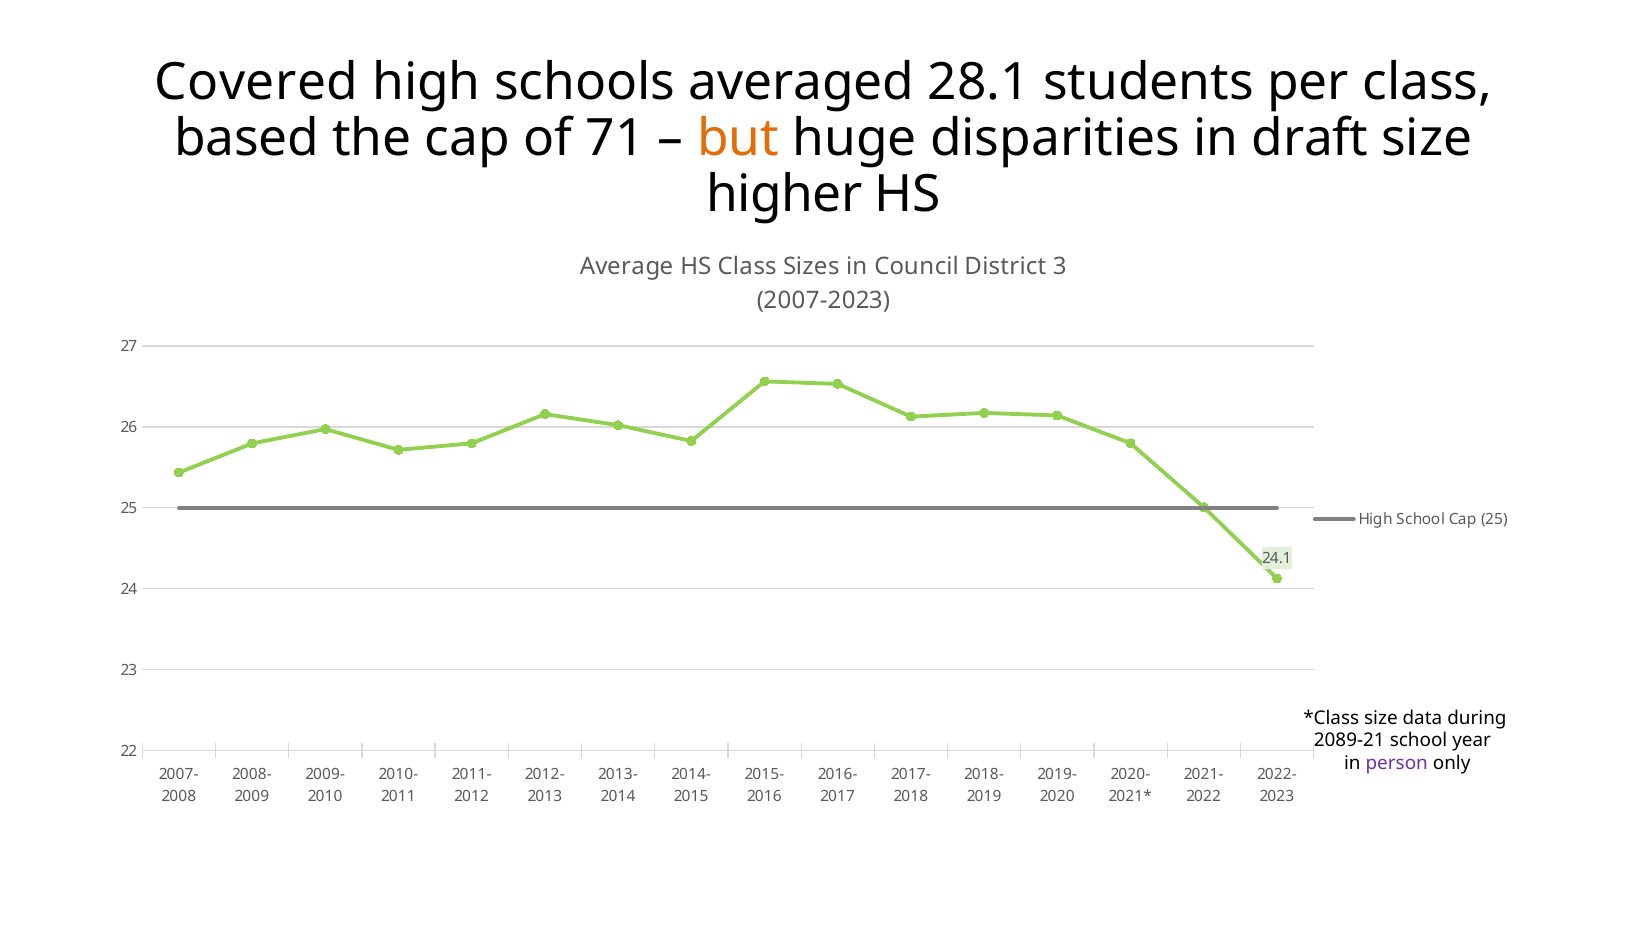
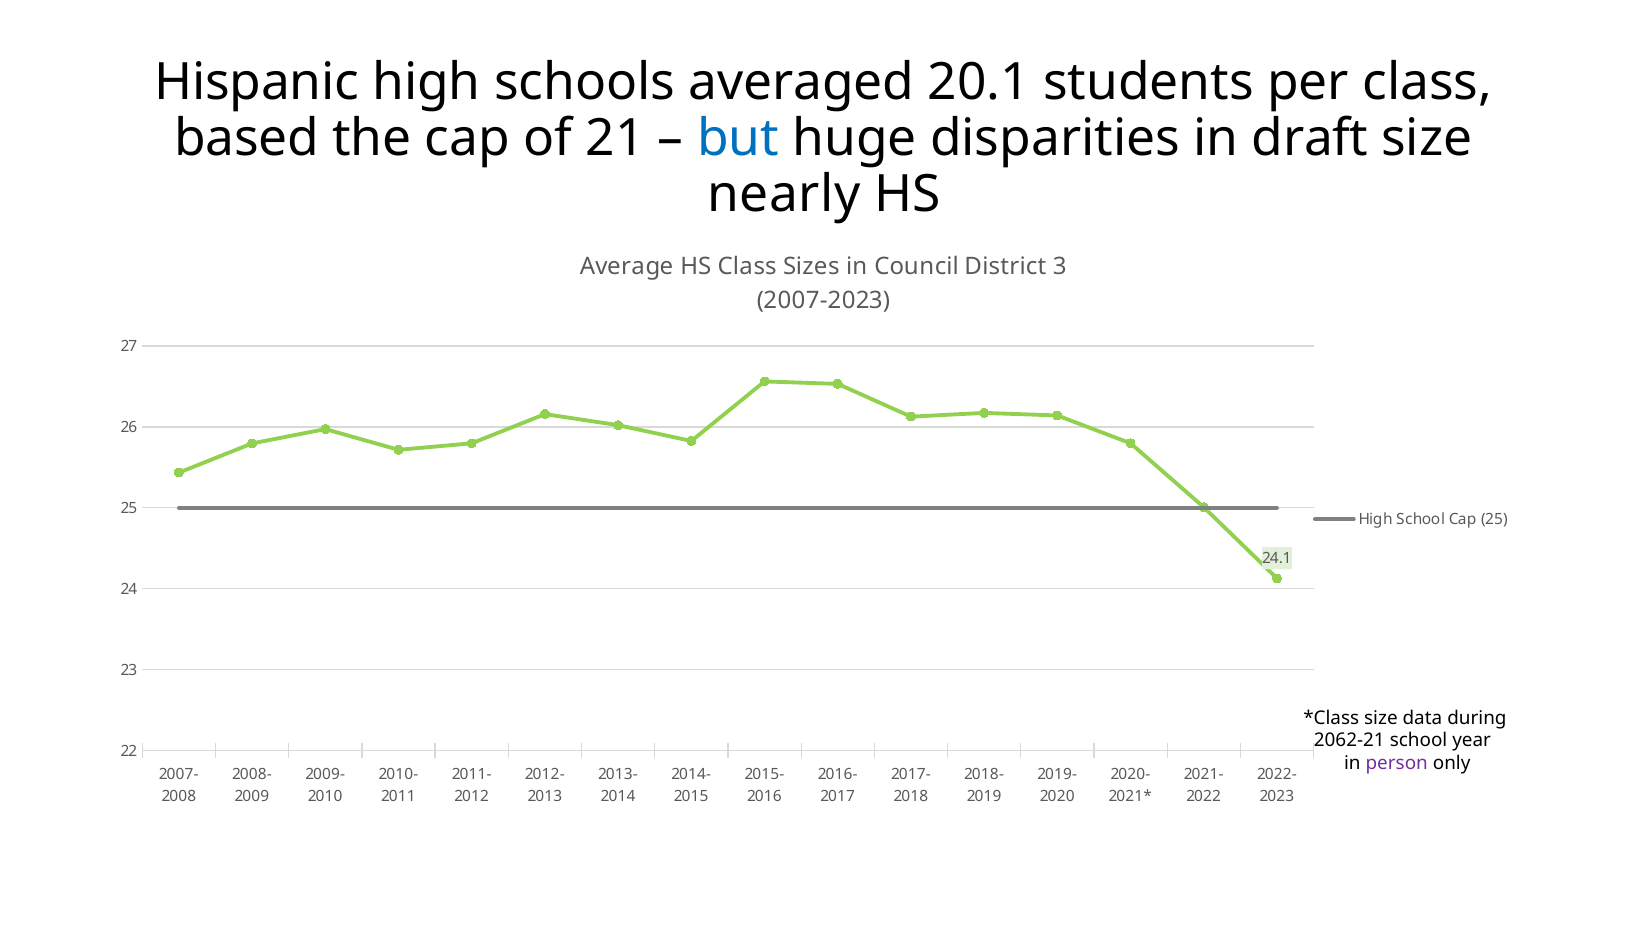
Covered: Covered -> Hispanic
28.1: 28.1 -> 20.1
71: 71 -> 21
but colour: orange -> blue
higher: higher -> nearly
2089-21: 2089-21 -> 2062-21
